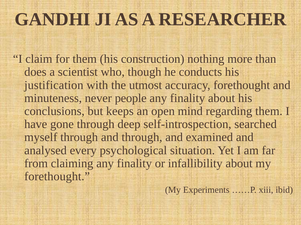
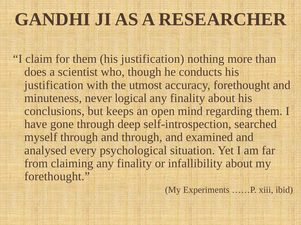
them his construction: construction -> justification
people: people -> logical
